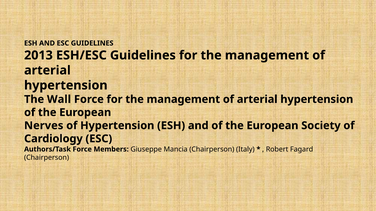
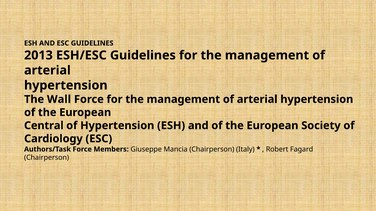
Nerves: Nerves -> Central
